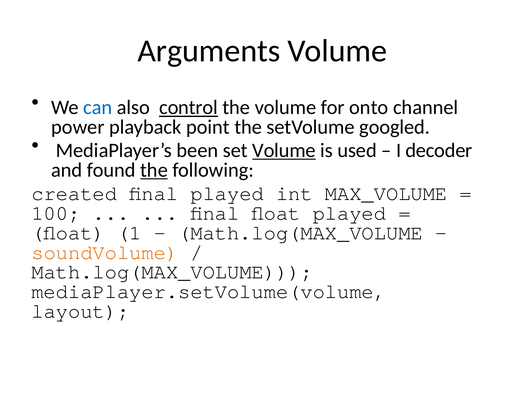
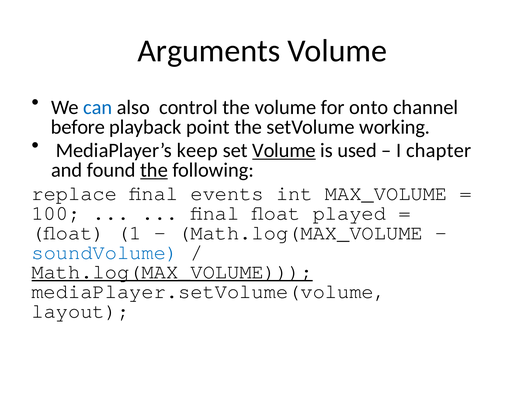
control underline: present -> none
power: power -> before
googled: googled -> working
been: been -> keep
decoder: decoder -> chapter
created: created -> replace
final played: played -> events
soundVolume colour: orange -> blue
Math.log(MAX_VOLUME at (172, 272) underline: none -> present
